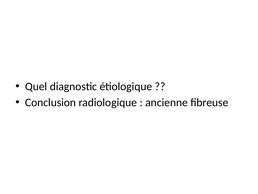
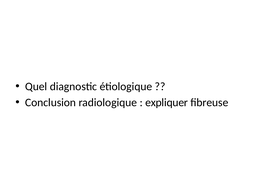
ancienne: ancienne -> expliquer
